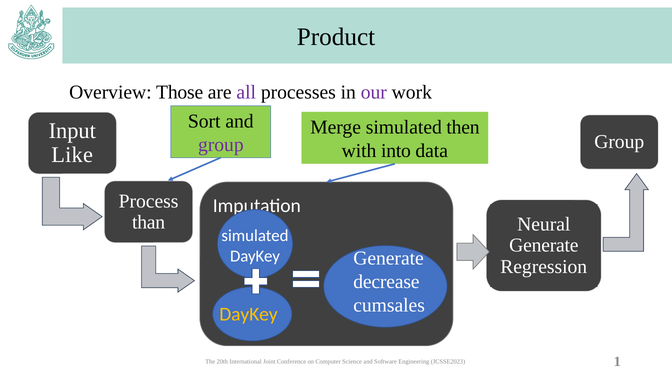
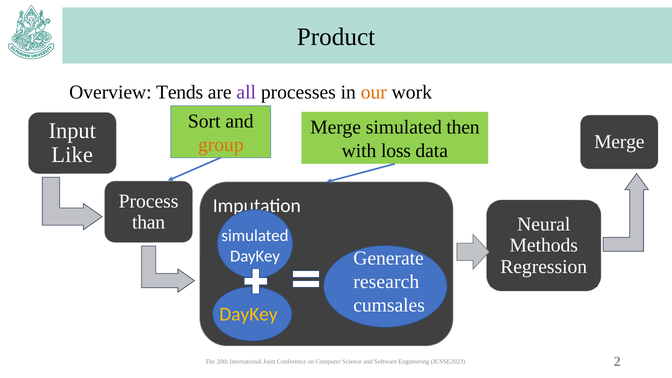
Those: Those -> Tends
our colour: purple -> orange
Group at (619, 142): Group -> Merge
group at (221, 145) colour: purple -> orange
into: into -> loss
Generate at (544, 245): Generate -> Methods
decrease: decrease -> research
1: 1 -> 2
